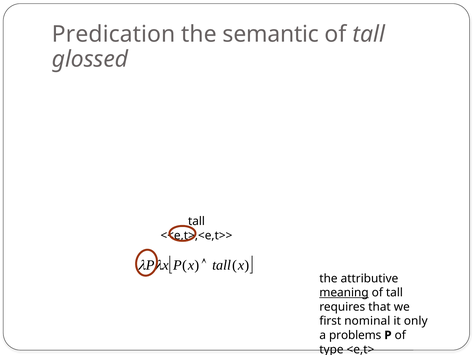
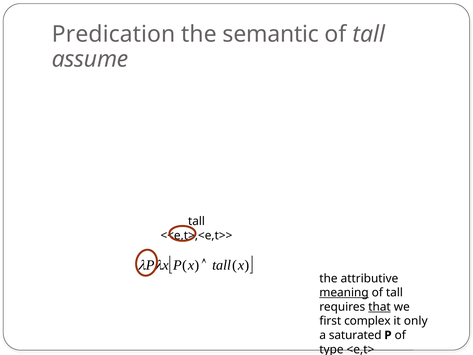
glossed: glossed -> assume
that underline: none -> present
nominal: nominal -> complex
problems: problems -> saturated
